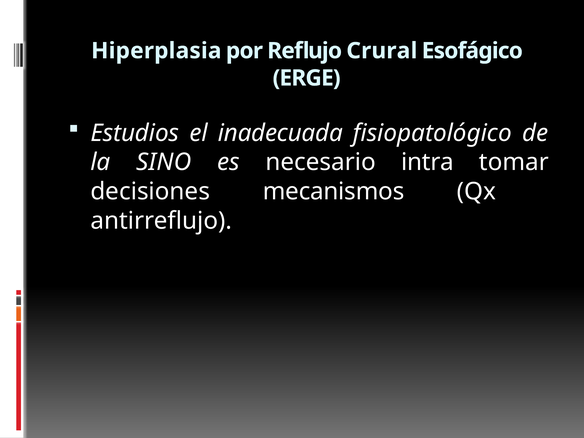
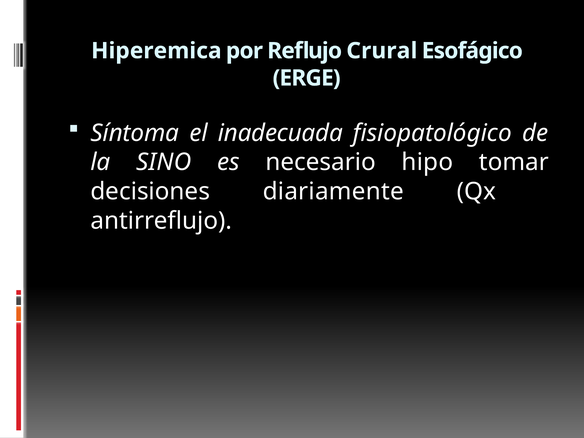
Hiperplasia: Hiperplasia -> Hiperemica
Estudios: Estudios -> Síntoma
intra: intra -> hipo
mecanismos: mecanismos -> diariamente
